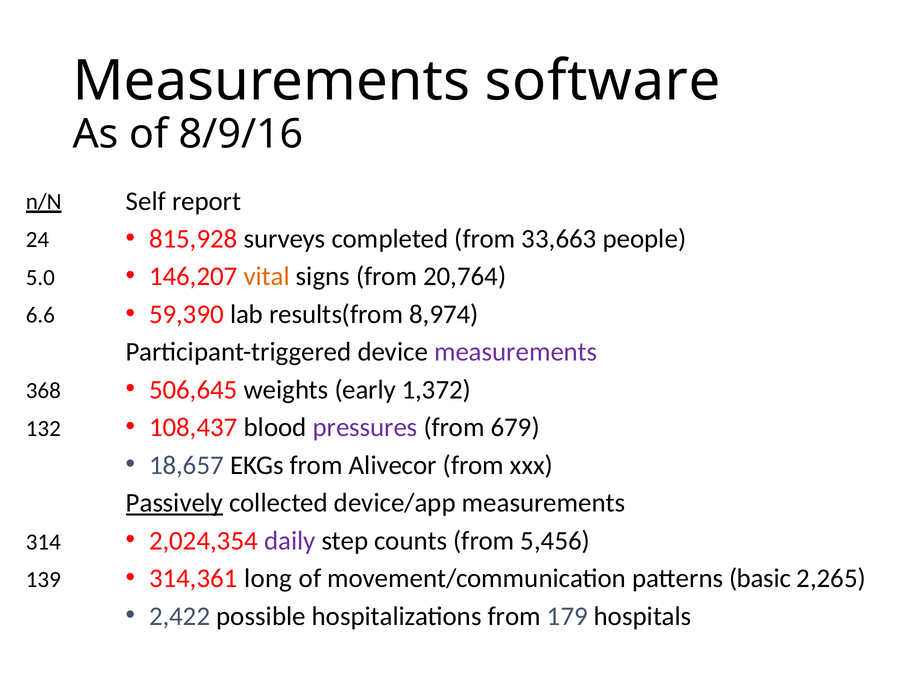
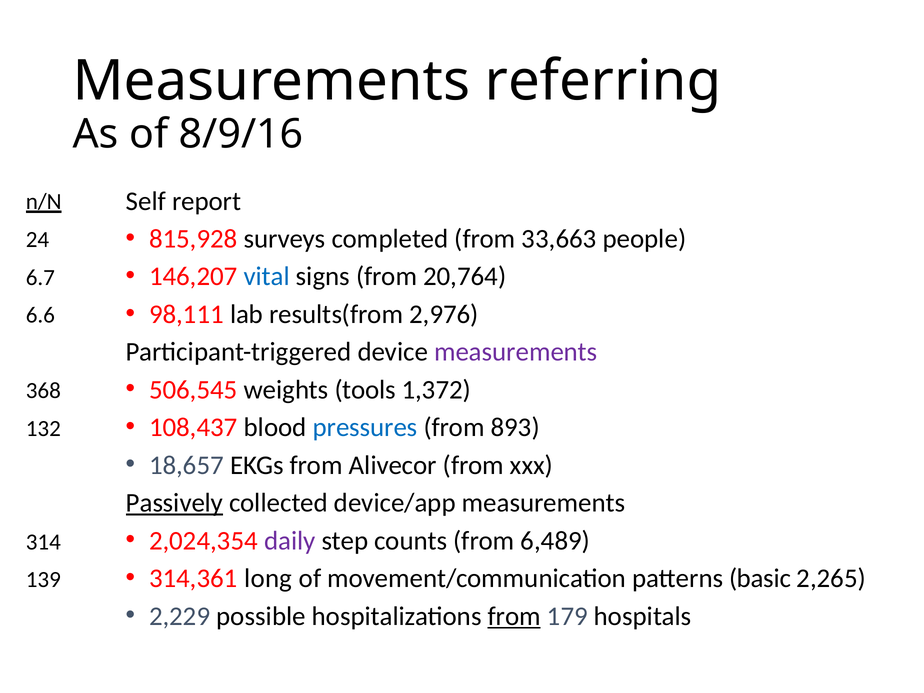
software: software -> referring
vital colour: orange -> blue
5.0: 5.0 -> 6.7
59,390: 59,390 -> 98,111
8,974: 8,974 -> 2,976
506,645: 506,645 -> 506,545
early: early -> tools
pressures colour: purple -> blue
679: 679 -> 893
5,456: 5,456 -> 6,489
2,422: 2,422 -> 2,229
from at (514, 616) underline: none -> present
